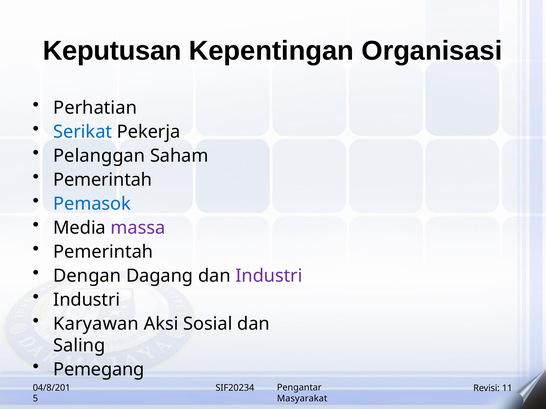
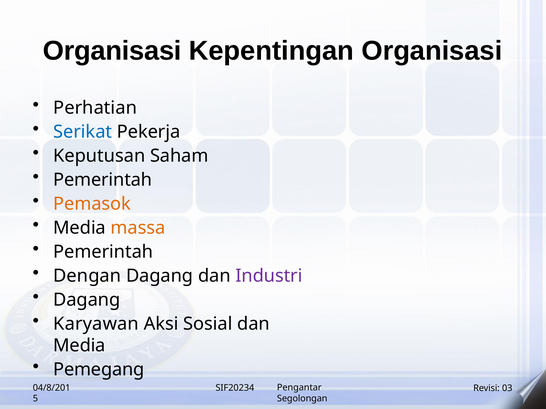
Keputusan at (112, 51): Keputusan -> Organisasi
Pelanggan: Pelanggan -> Keputusan
Pemasok colour: blue -> orange
massa colour: purple -> orange
Industri at (87, 300): Industri -> Dagang
Saling at (79, 346): Saling -> Media
11: 11 -> 03
Masyarakat: Masyarakat -> Segolongan
